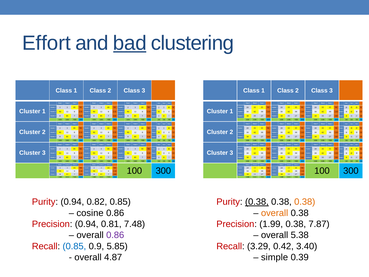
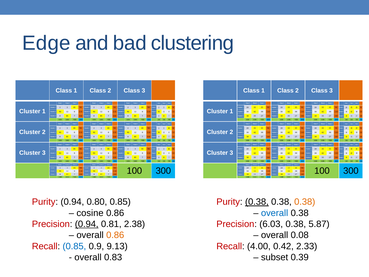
Effort: Effort -> Edge
bad underline: present -> none
0.82: 0.82 -> 0.80
overall at (275, 213) colour: orange -> blue
0.94 at (87, 224) underline: none -> present
7.48: 7.48 -> 2.38
1.99: 1.99 -> 6.03
7.87: 7.87 -> 5.87
0.86 at (115, 235) colour: purple -> orange
5.38: 5.38 -> 0.08
5.85: 5.85 -> 9.13
3.29: 3.29 -> 4.00
3.40: 3.40 -> 2.33
4.87: 4.87 -> 0.83
simple: simple -> subset
